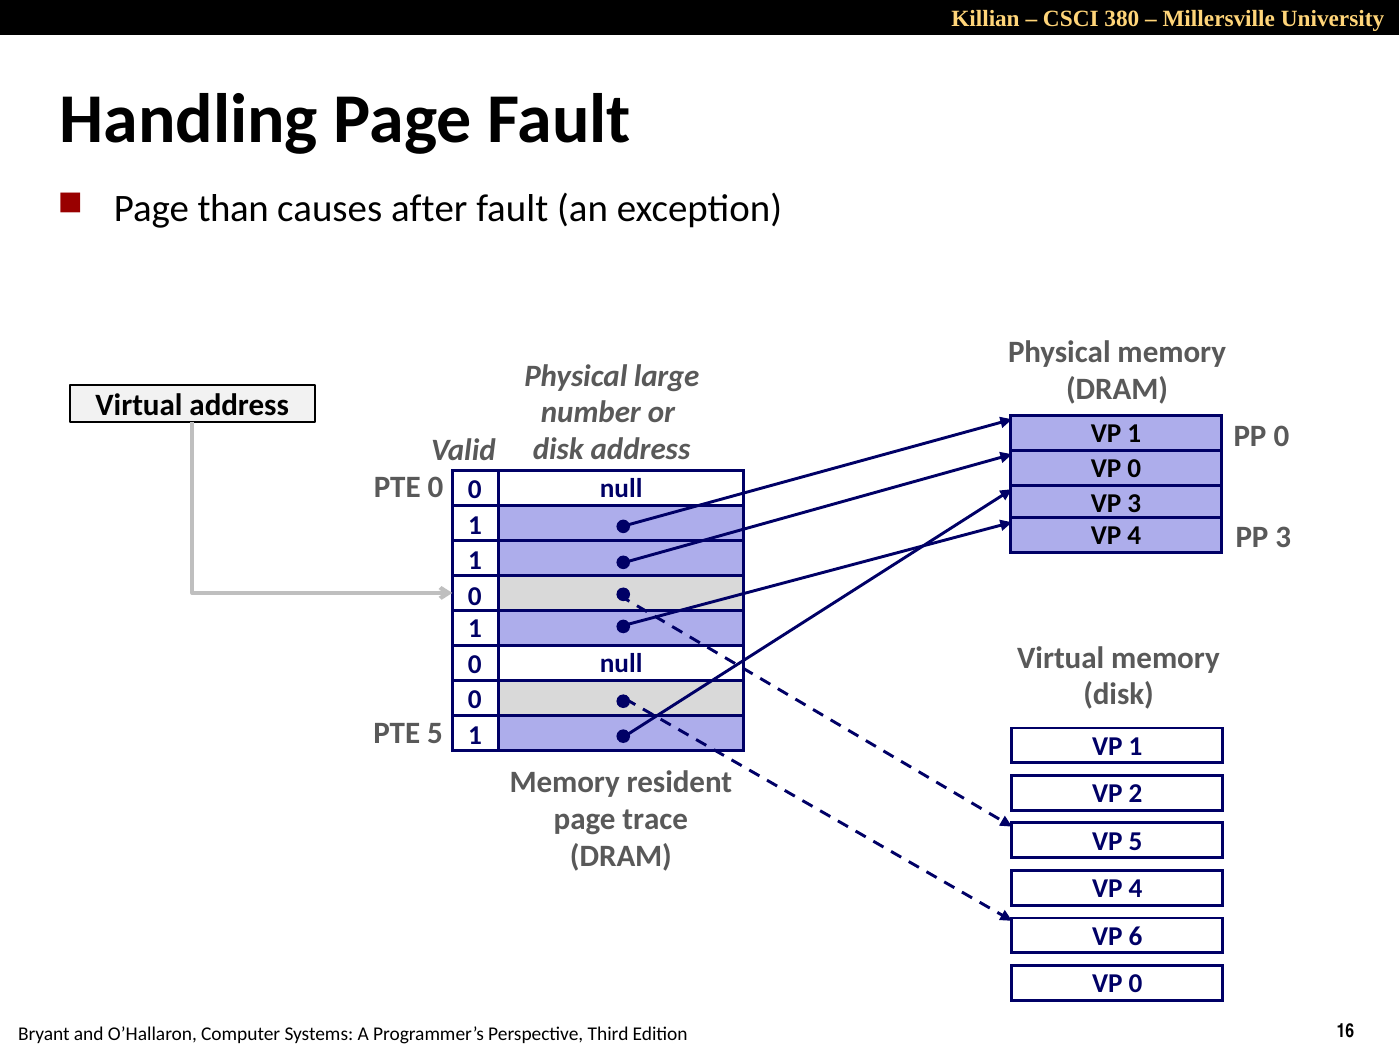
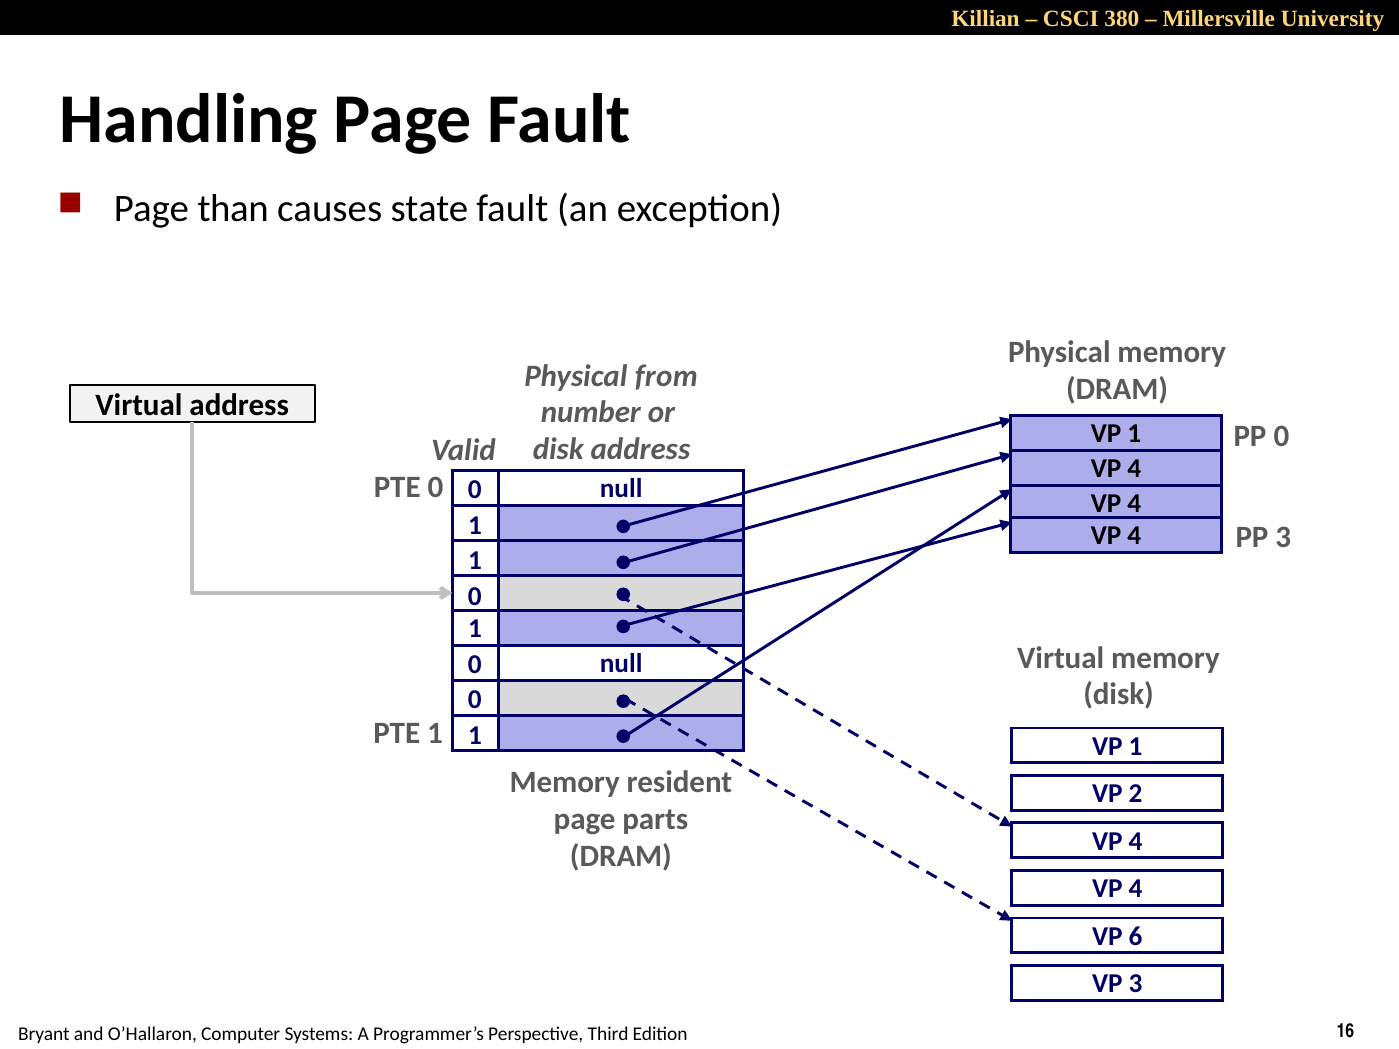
after: after -> state
large: large -> from
0 at (1134, 469): 0 -> 4
3 at (1134, 503): 3 -> 4
PTE 5: 5 -> 1
trace: trace -> parts
5 at (1136, 841): 5 -> 4
0 at (1136, 984): 0 -> 3
